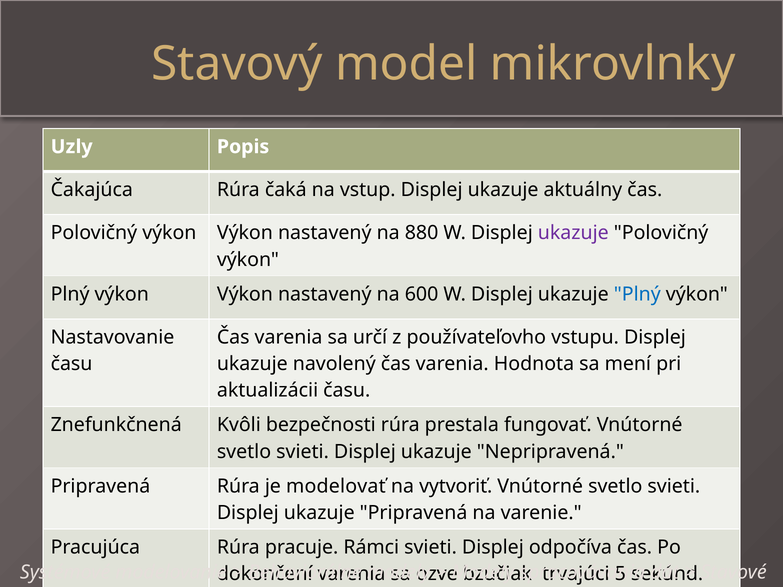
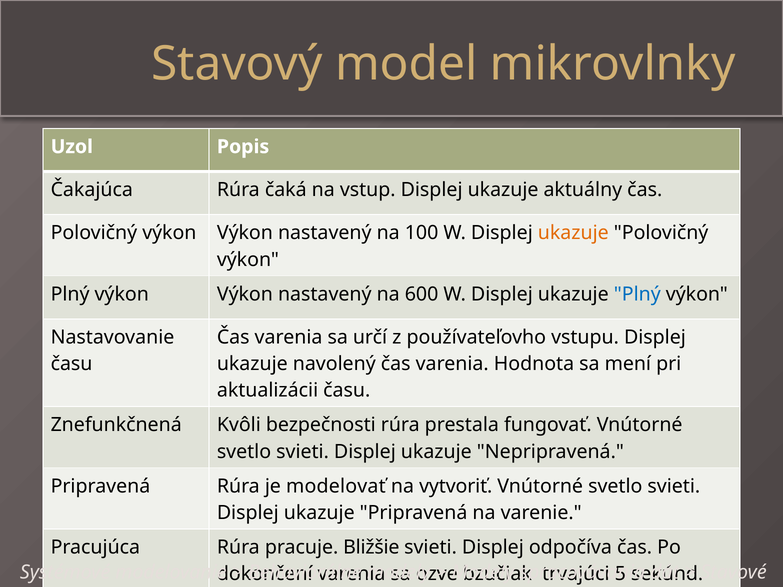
Uzly: Uzly -> Uzol
880: 880 -> 100
ukazuje at (573, 233) colour: purple -> orange
Rámci: Rámci -> Bližšie
